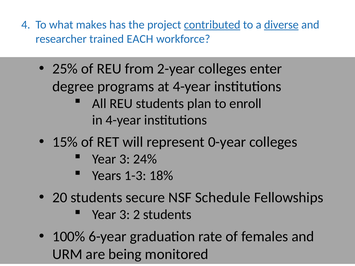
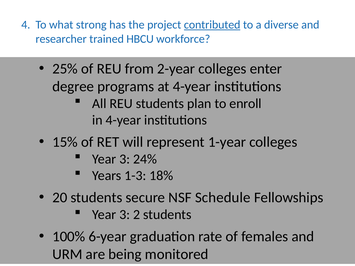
makes: makes -> strong
diverse underline: present -> none
EACH: EACH -> HBCU
0-year: 0-year -> 1-year
